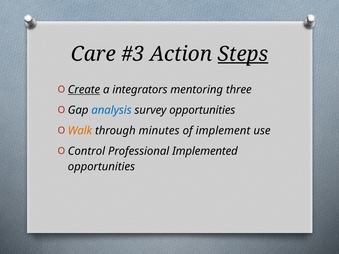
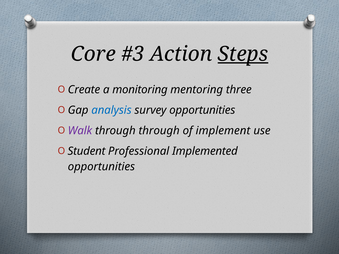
Care: Care -> Core
Create underline: present -> none
integrators: integrators -> monitoring
Walk colour: orange -> purple
through minutes: minutes -> through
Control: Control -> Student
